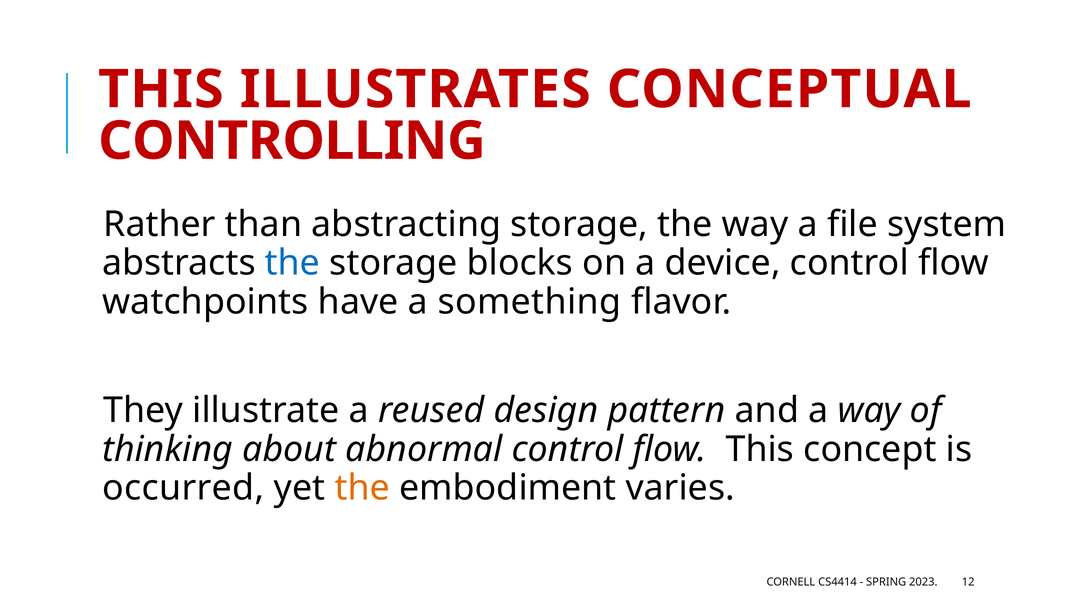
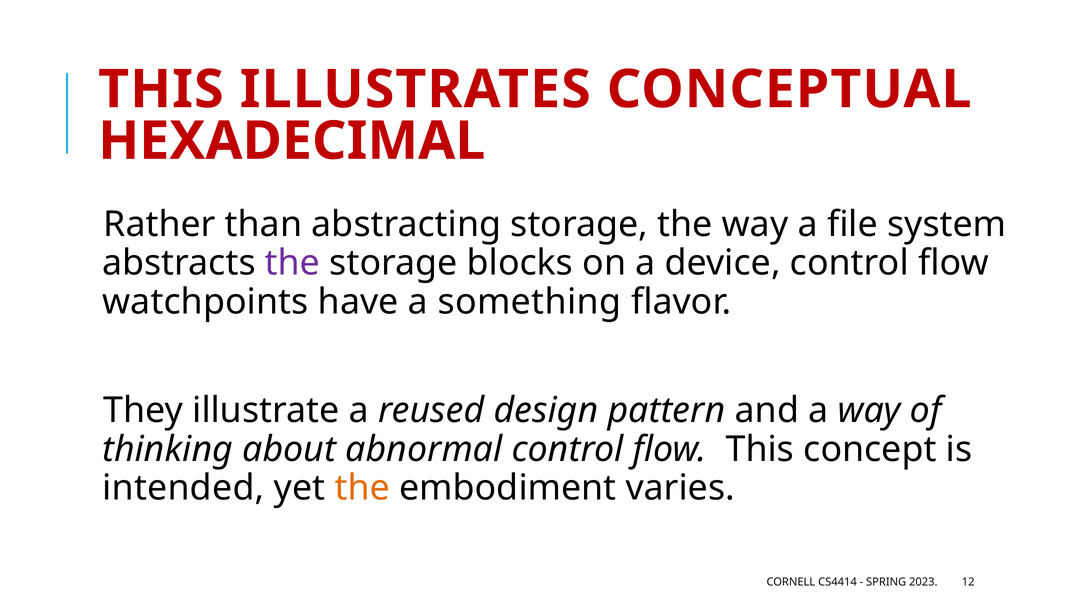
CONTROLLING: CONTROLLING -> HEXADECIMAL
the at (293, 263) colour: blue -> purple
occurred: occurred -> intended
